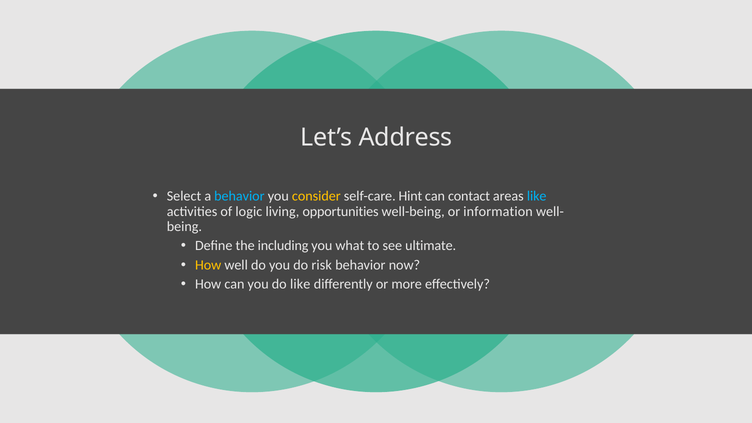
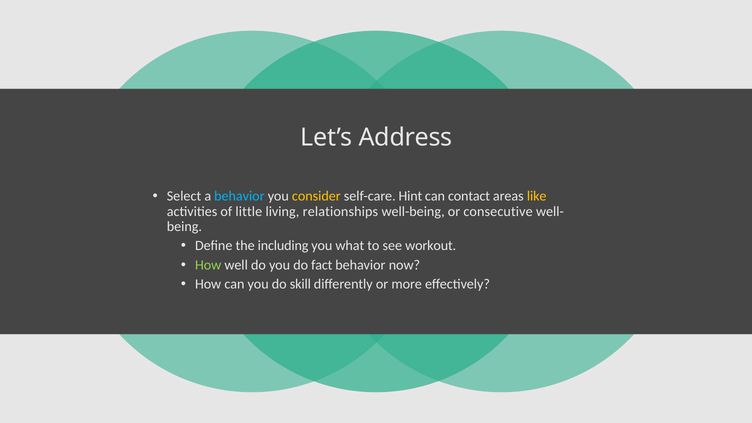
like at (537, 196) colour: light blue -> yellow
logic: logic -> little
opportunities: opportunities -> relationships
information: information -> consecutive
ultimate: ultimate -> workout
How at (208, 265) colour: yellow -> light green
risk: risk -> fact
do like: like -> skill
